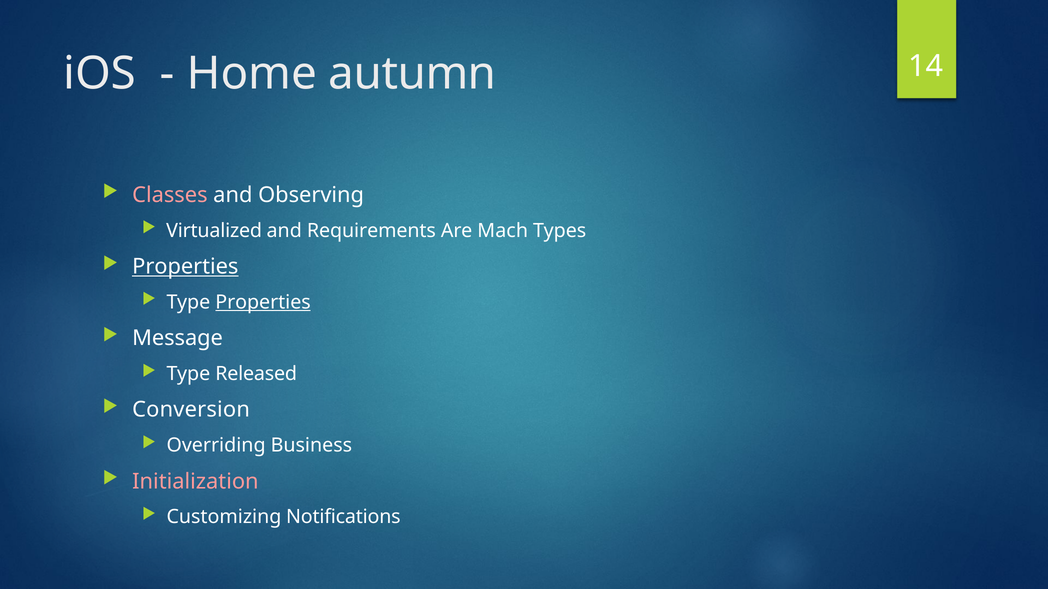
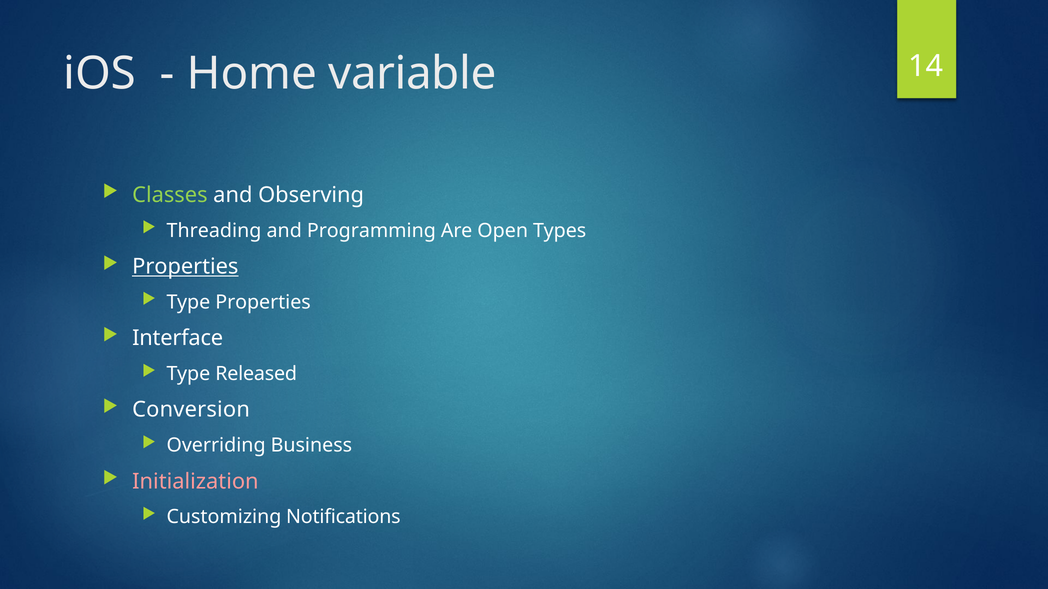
autumn: autumn -> variable
Classes colour: pink -> light green
Virtualized: Virtualized -> Threading
Requirements: Requirements -> Programming
Mach: Mach -> Open
Properties at (263, 302) underline: present -> none
Message: Message -> Interface
